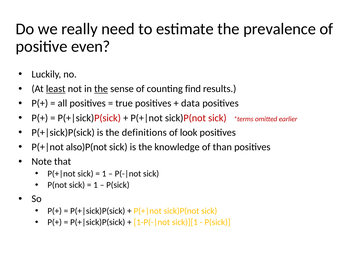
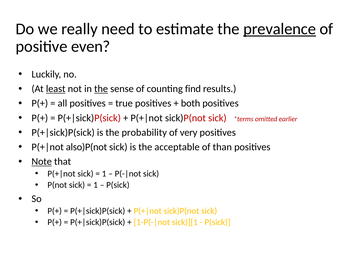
prevalence underline: none -> present
data: data -> both
definitions: definitions -> probability
look: look -> very
knowledge: knowledge -> acceptable
Note underline: none -> present
